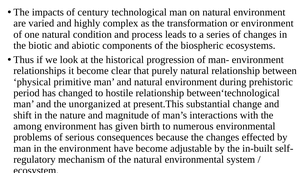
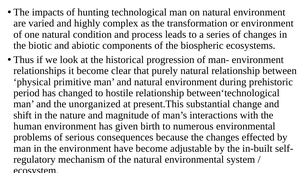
century: century -> hunting
among: among -> human
